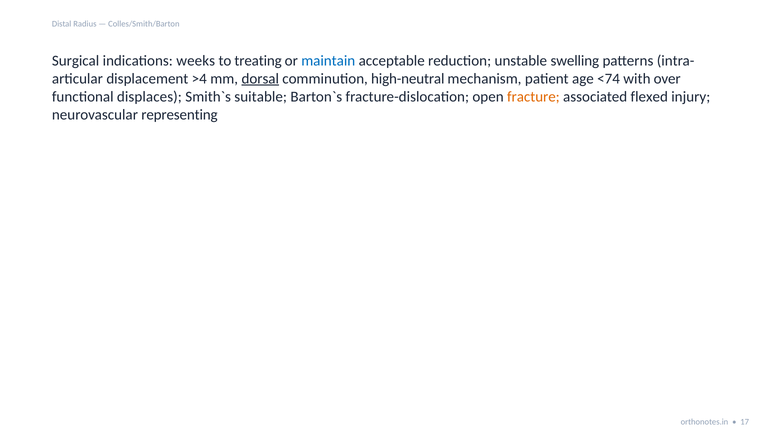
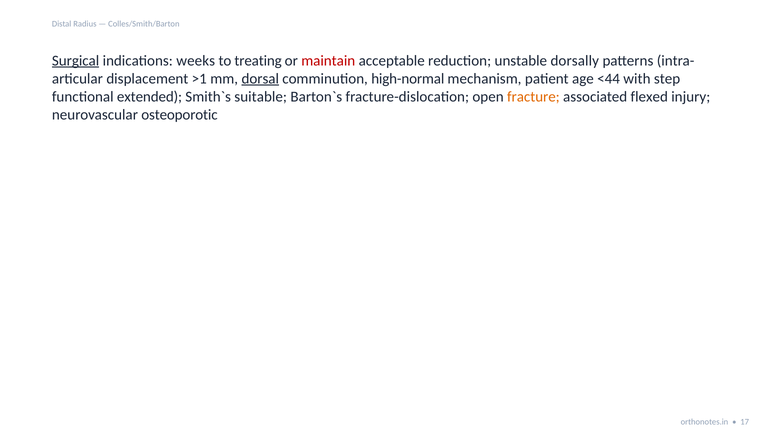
Surgical underline: none -> present
maintain colour: blue -> red
swelling: swelling -> dorsally
>4: >4 -> >1
high-neutral: high-neutral -> high-normal
<74: <74 -> <44
over: over -> step
displaces: displaces -> extended
representing: representing -> osteoporotic
